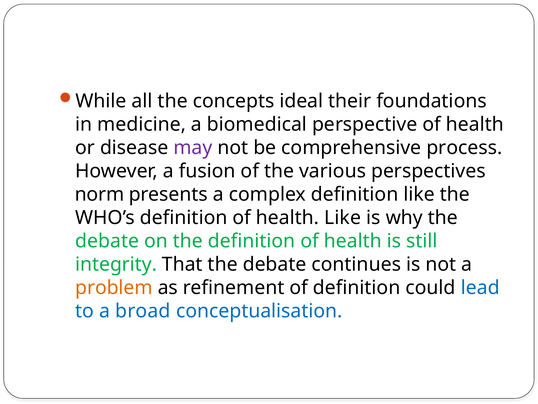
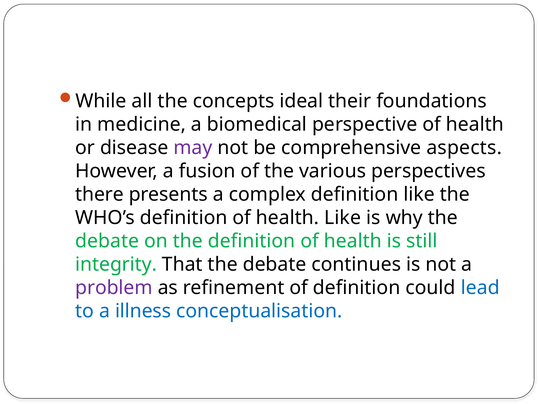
process: process -> aspects
norm: norm -> there
problem colour: orange -> purple
broad: broad -> illness
